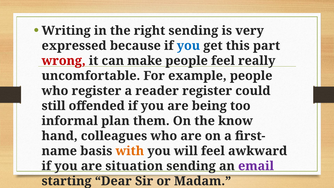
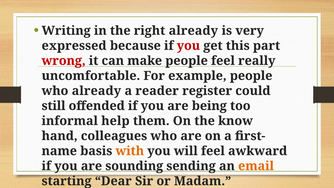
right sending: sending -> already
you at (188, 46) colour: blue -> red
who register: register -> already
plan: plan -> help
situation: situation -> sounding
email colour: purple -> orange
